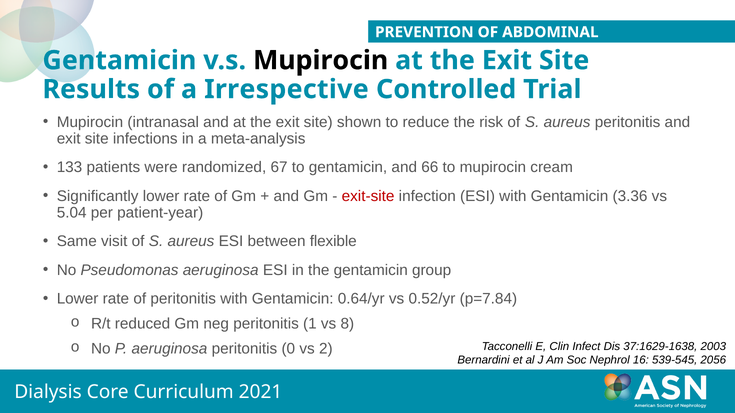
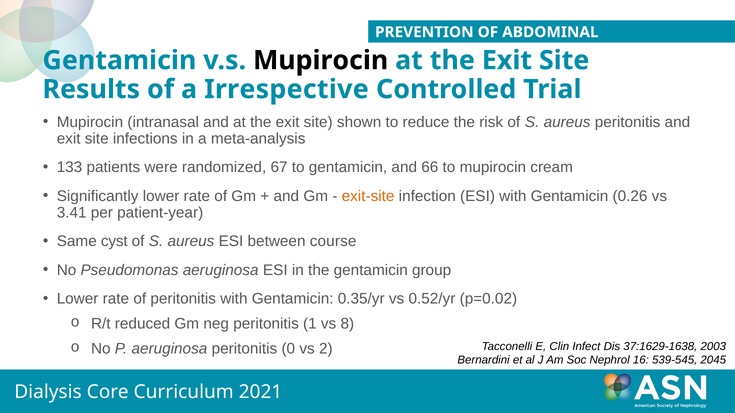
exit-site colour: red -> orange
3.36: 3.36 -> 0.26
5.04: 5.04 -> 3.41
visit: visit -> cyst
flexible: flexible -> course
0.64/yr: 0.64/yr -> 0.35/yr
p=7.84: p=7.84 -> p=0.02
2056: 2056 -> 2045
